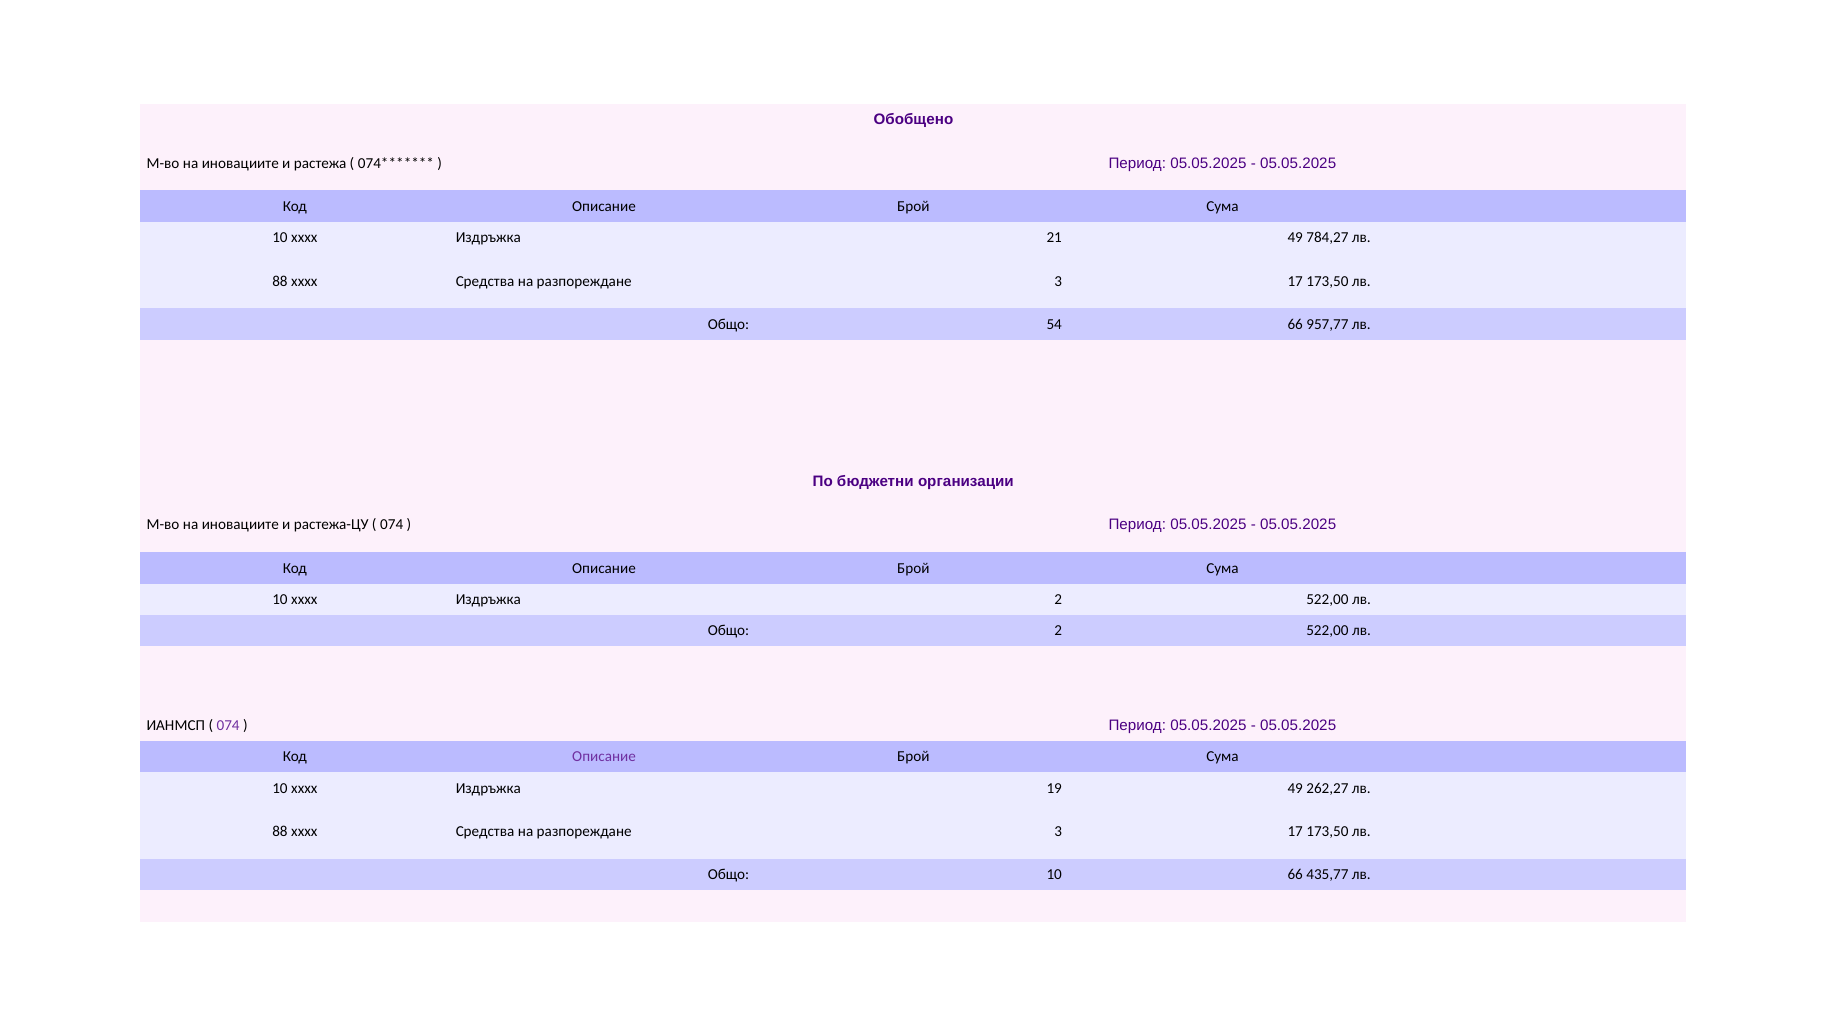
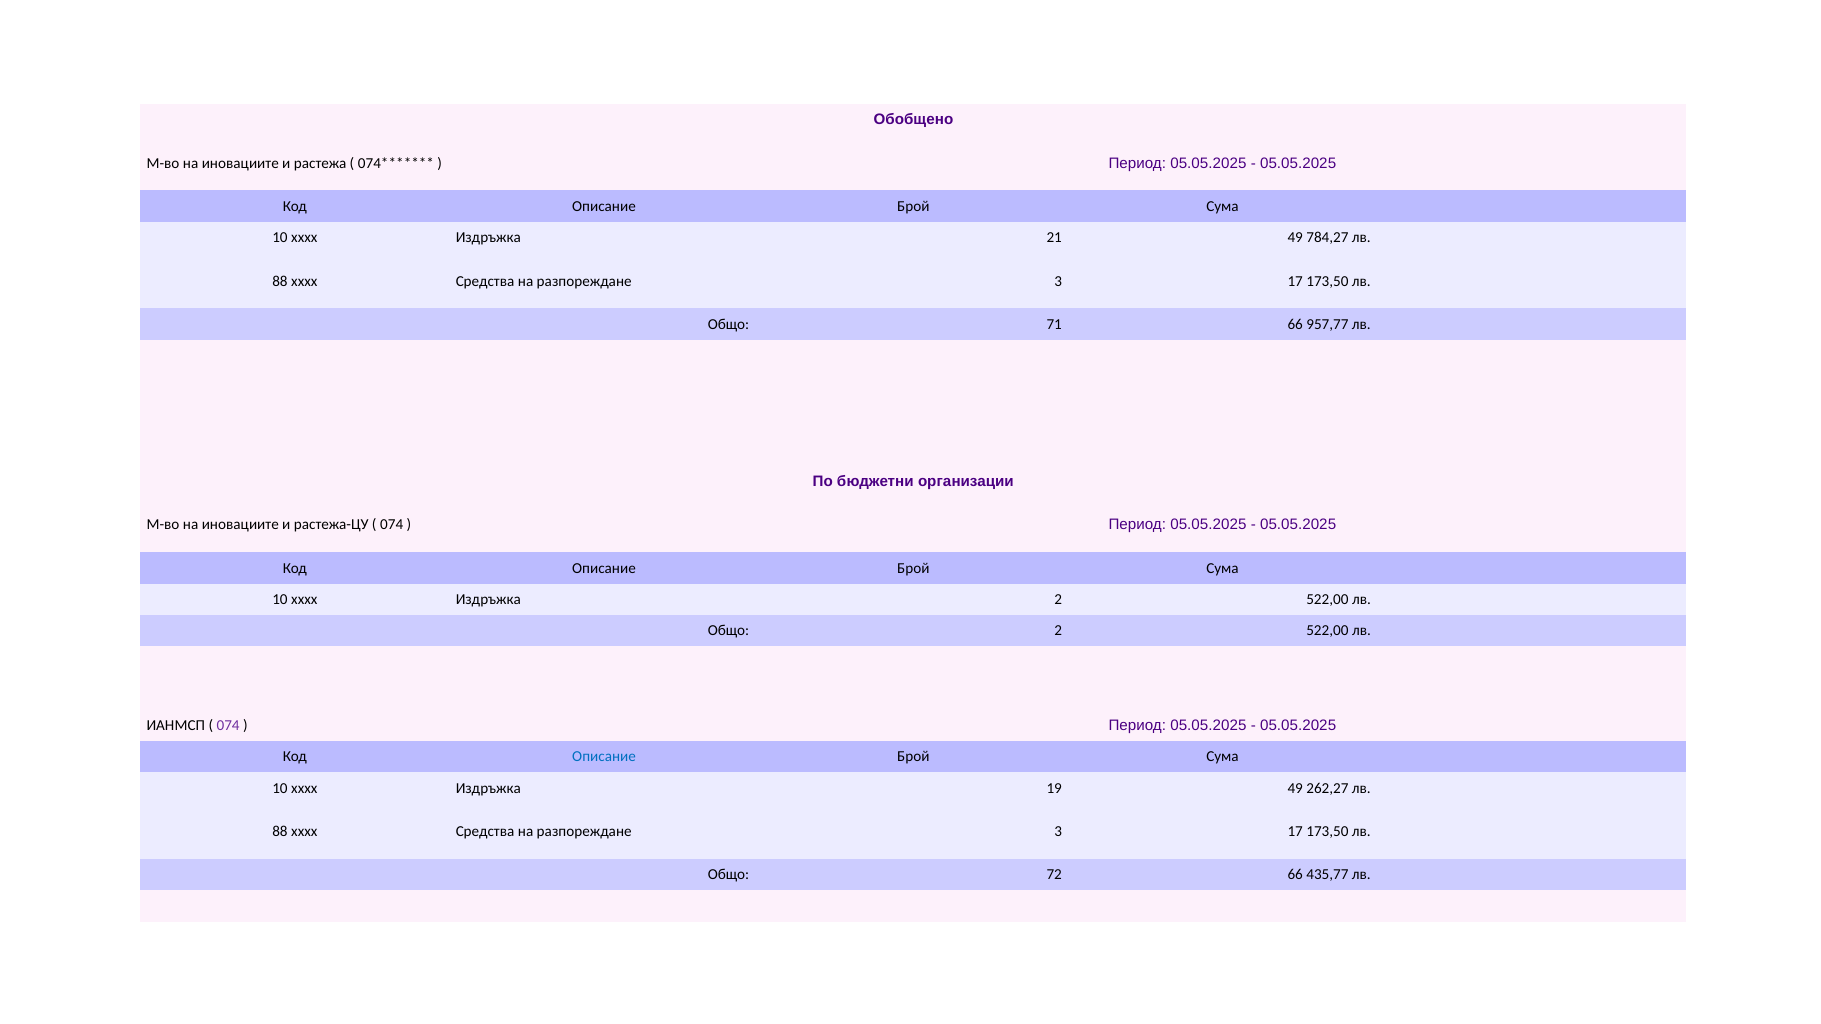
54: 54 -> 71
Описание at (604, 757) colour: purple -> blue
Общо 10: 10 -> 72
